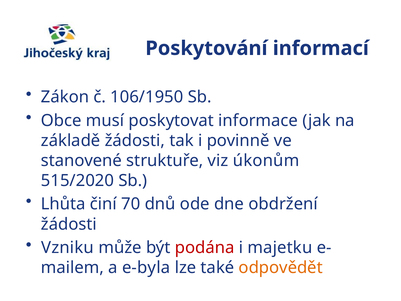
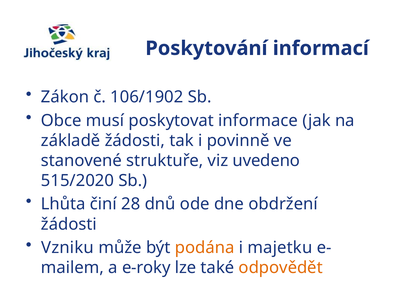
106/1950: 106/1950 -> 106/1902
úkonům: úkonům -> uvedeno
70: 70 -> 28
podána colour: red -> orange
e-byla: e-byla -> e-roky
